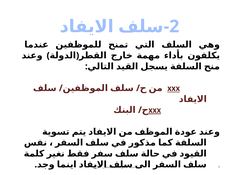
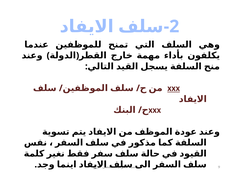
xxx at (155, 110) underline: present -> none
